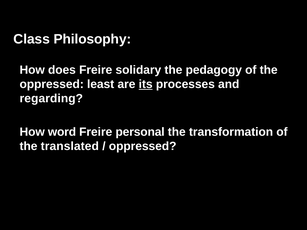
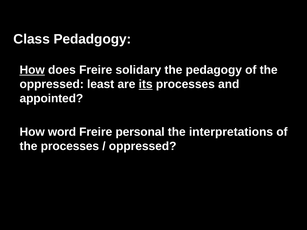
Philosophy: Philosophy -> Pedadgogy
How at (32, 70) underline: none -> present
regarding: regarding -> appointed
transformation: transformation -> interpretations
the translated: translated -> processes
